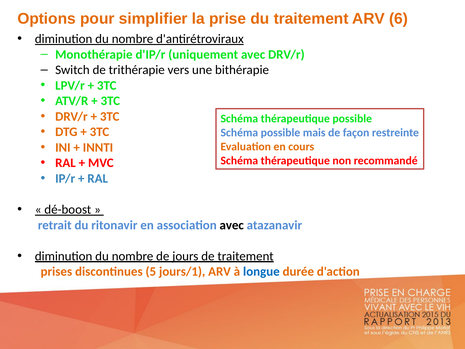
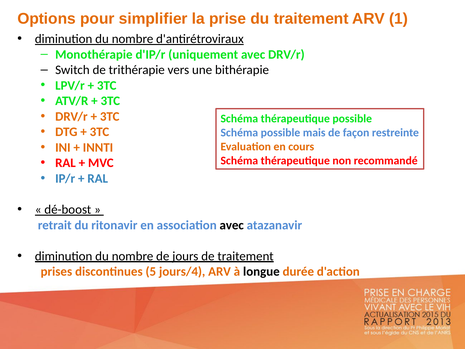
6: 6 -> 1
jours/1: jours/1 -> jours/4
longue colour: blue -> black
